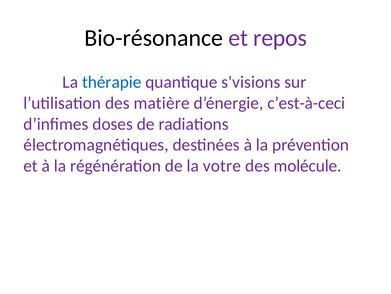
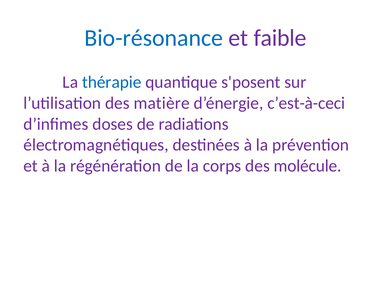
Bio-résonance colour: black -> blue
repos: repos -> faible
s'visions: s'visions -> s'posent
votre: votre -> corps
